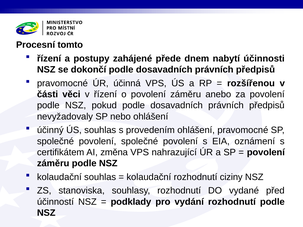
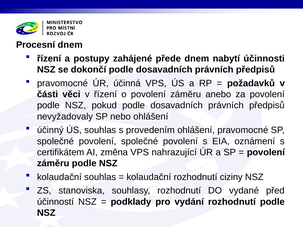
Procesní tomto: tomto -> dnem
rozšířenou: rozšířenou -> požadavků
